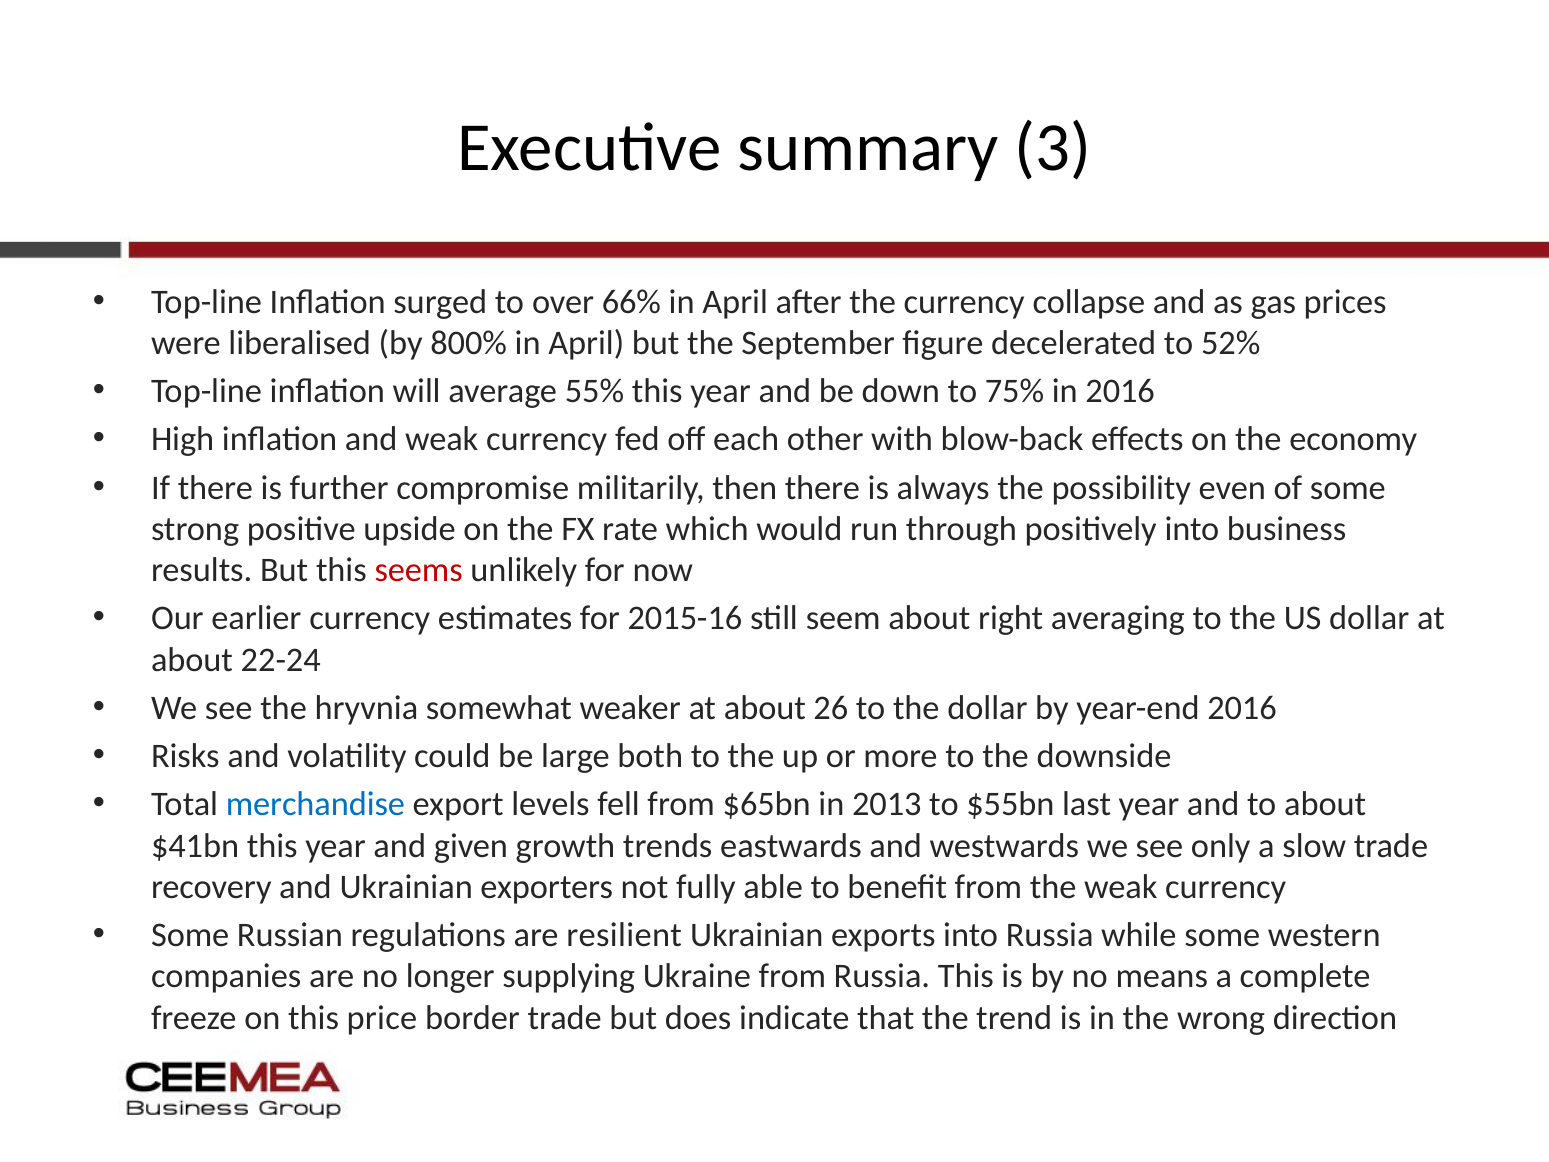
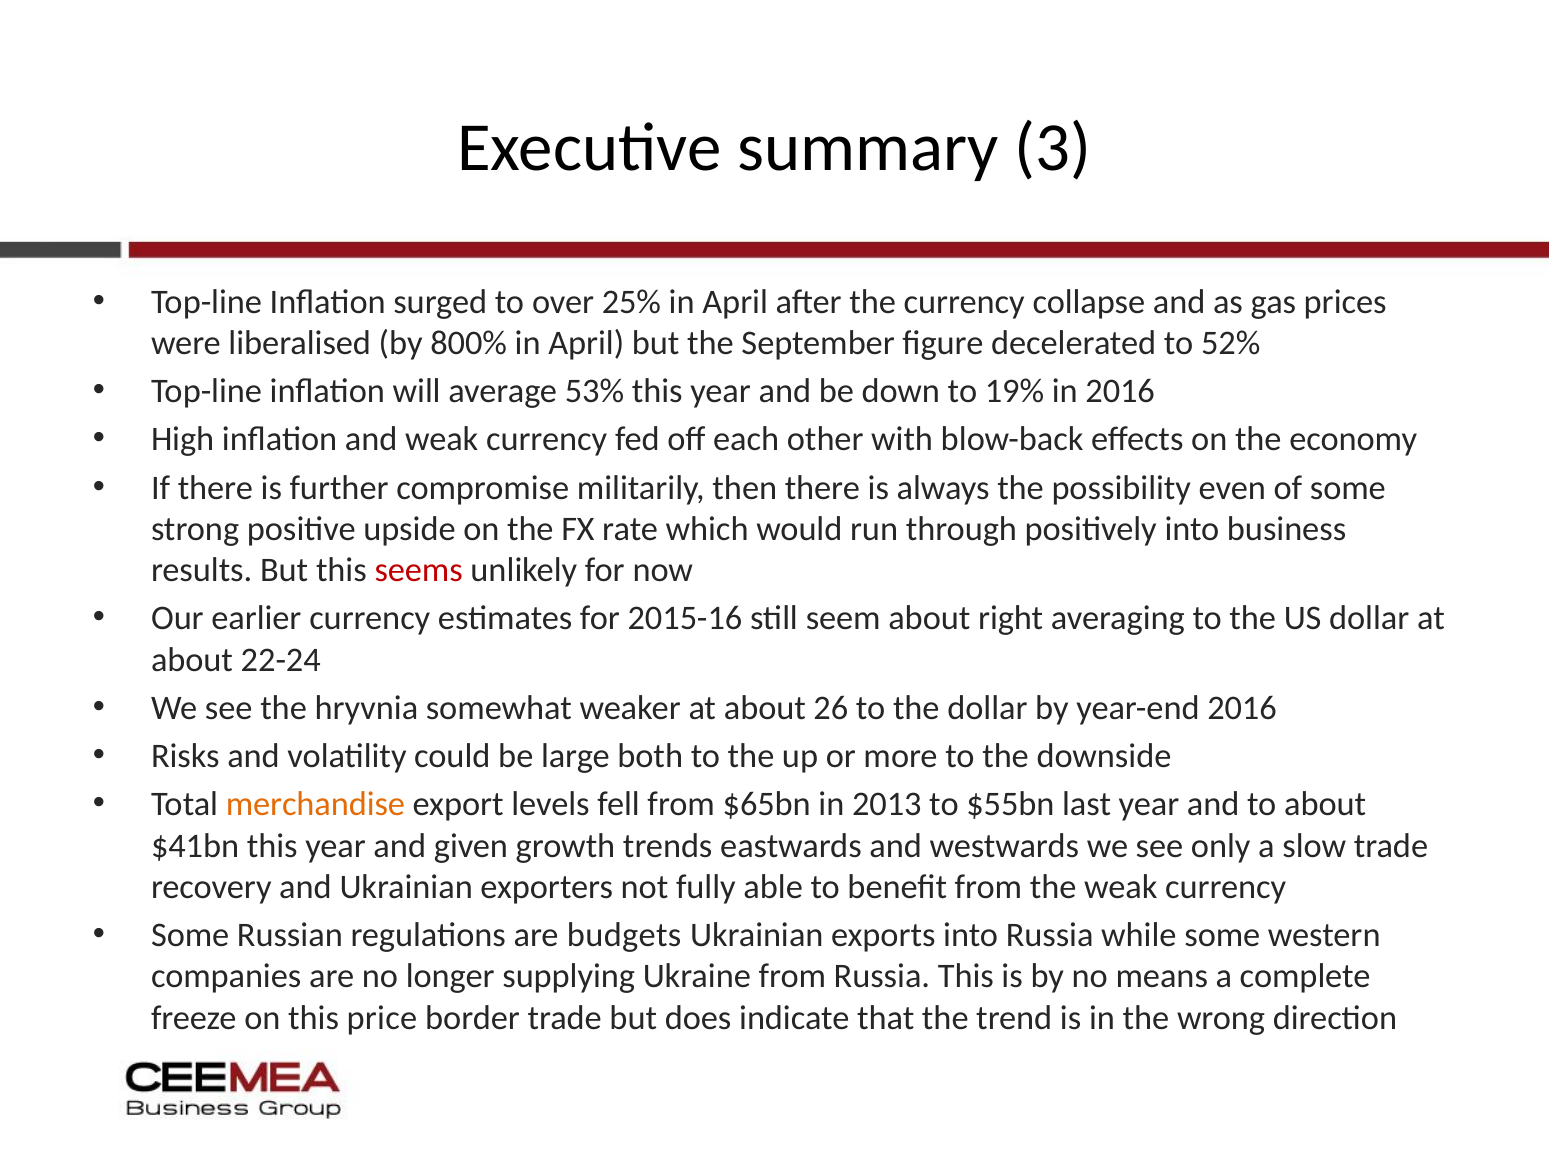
66%: 66% -> 25%
55%: 55% -> 53%
75%: 75% -> 19%
merchandise colour: blue -> orange
resilient: resilient -> budgets
